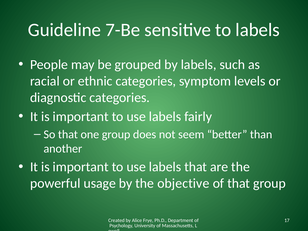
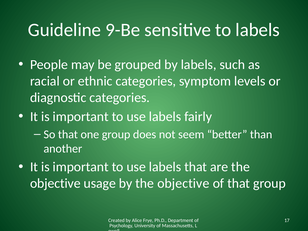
7-Be: 7-Be -> 9-Be
powerful at (55, 183): powerful -> objective
